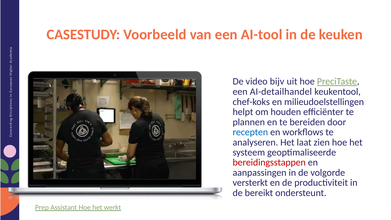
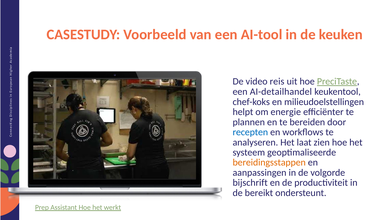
bijv: bijv -> reis
houden: houden -> energie
bereidingsstappen colour: red -> orange
versterkt: versterkt -> bijschrift
